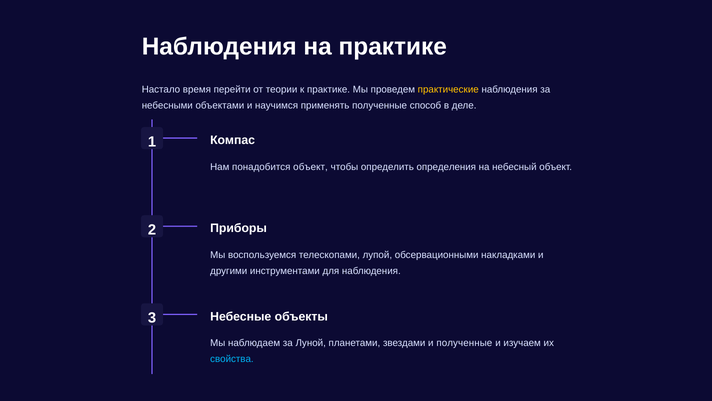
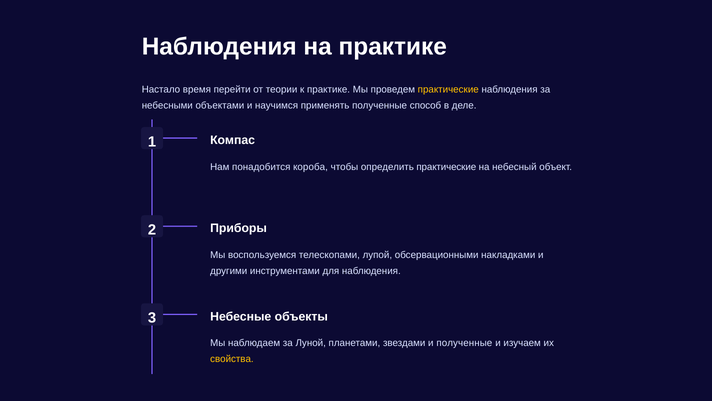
понадобится объект: объект -> короба
определить определения: определения -> практические
свойства colour: light blue -> yellow
